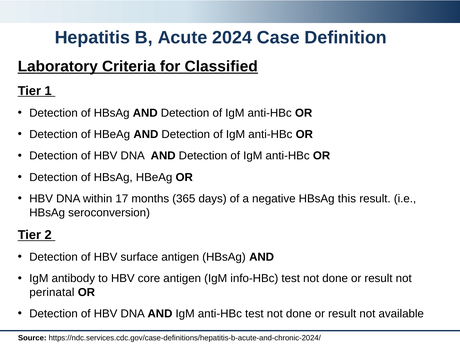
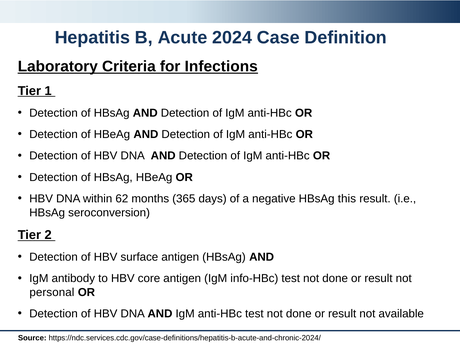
Classified: Classified -> Infections
17: 17 -> 62
perinatal: perinatal -> personal
